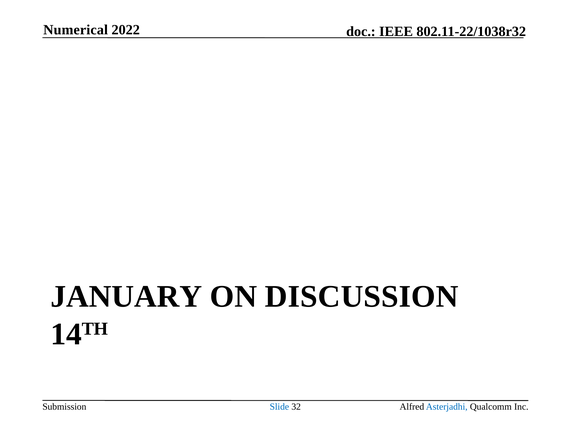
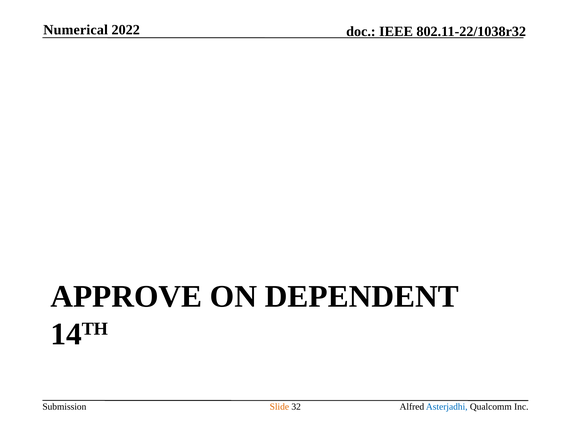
JANUARY: JANUARY -> APPROVE
DISCUSSION: DISCUSSION -> DEPENDENT
Slide colour: blue -> orange
